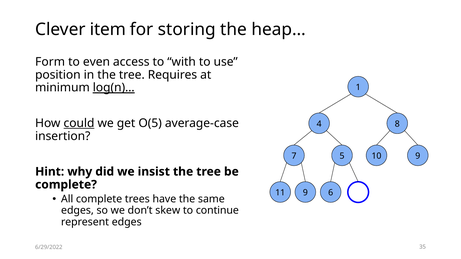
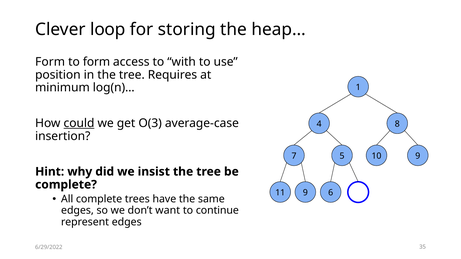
item: item -> loop
to even: even -> form
log(n)… underline: present -> none
O(5: O(5 -> O(3
skew: skew -> want
